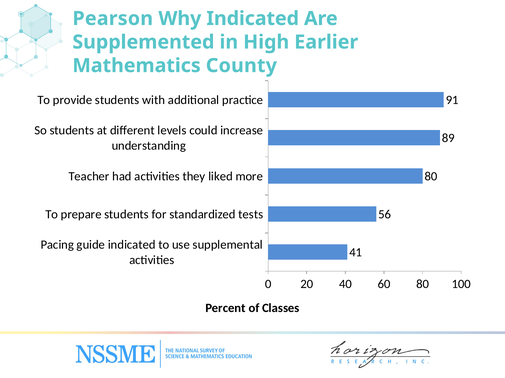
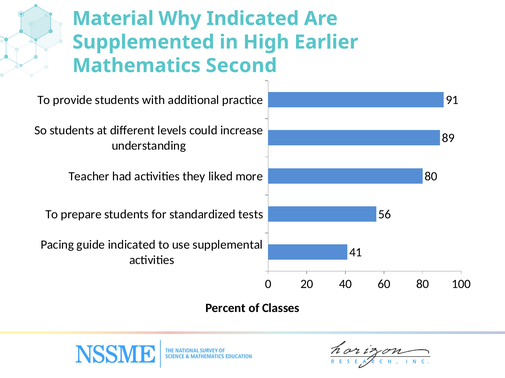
Pearson: Pearson -> Material
County: County -> Second
